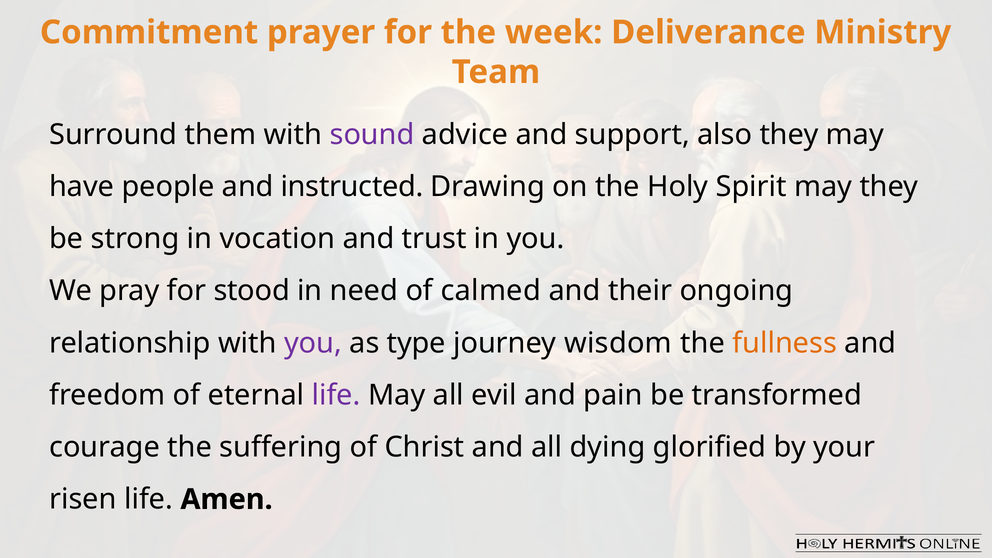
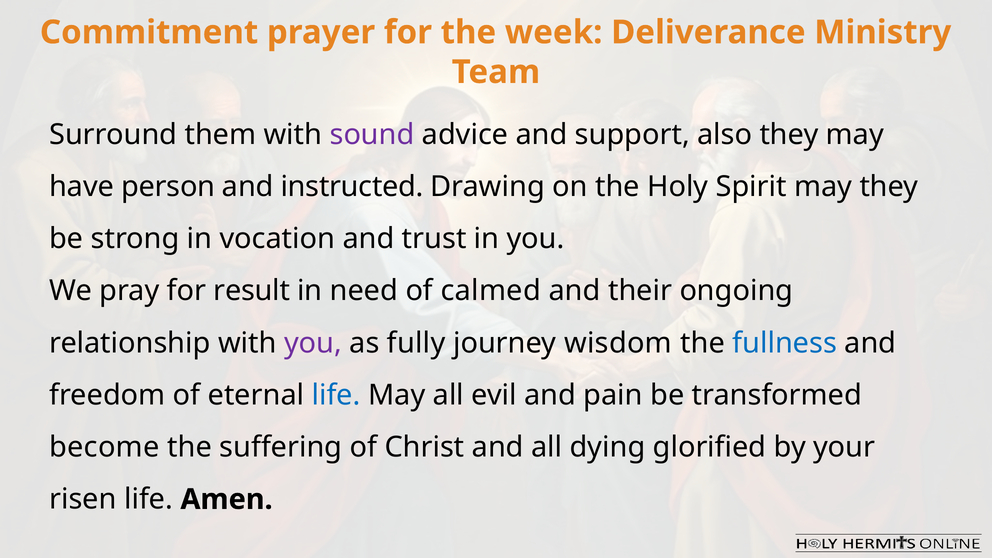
people: people -> person
stood: stood -> result
type: type -> fully
fullness colour: orange -> blue
life at (336, 395) colour: purple -> blue
courage: courage -> become
